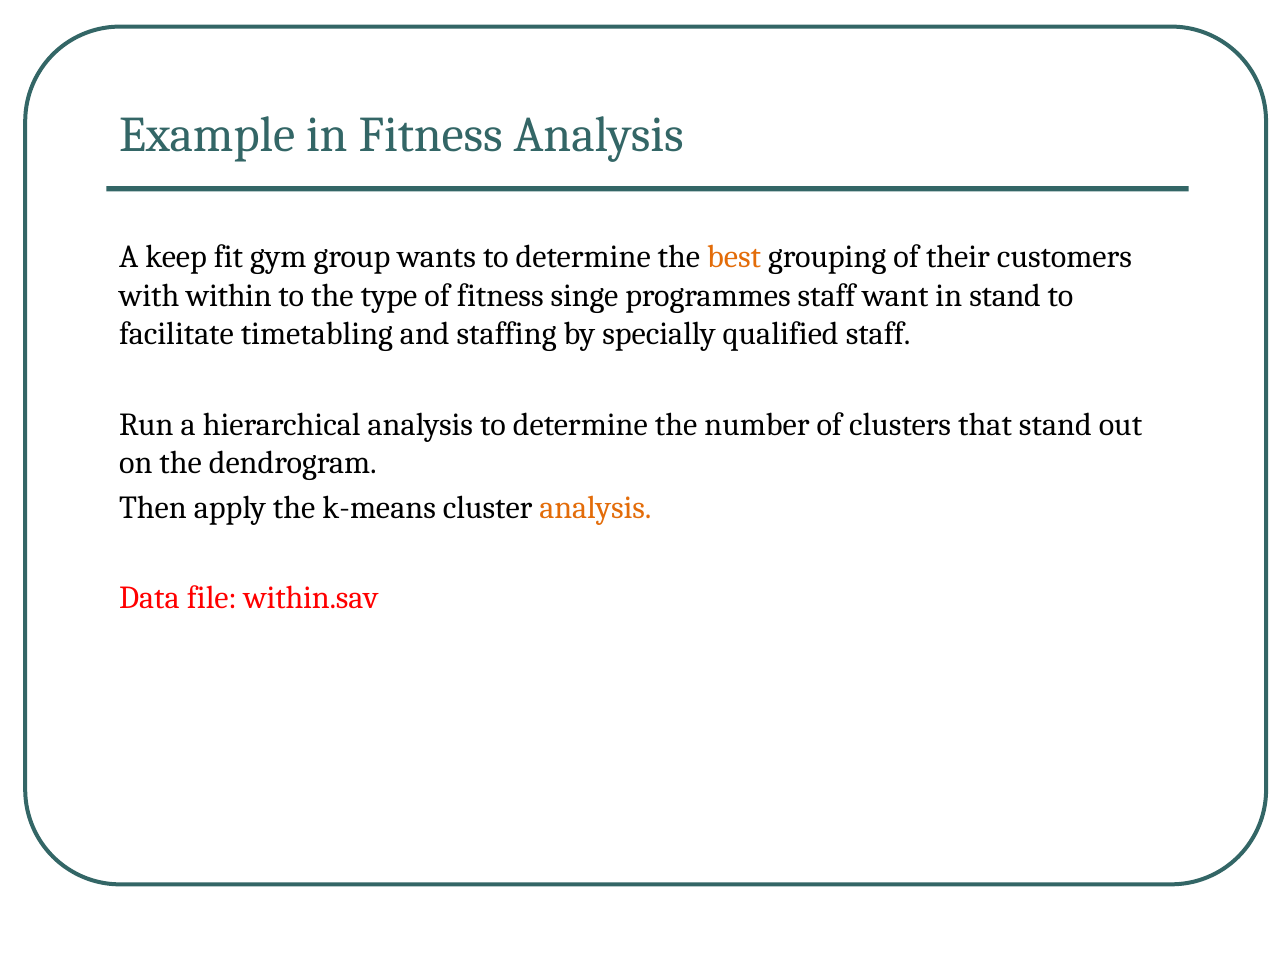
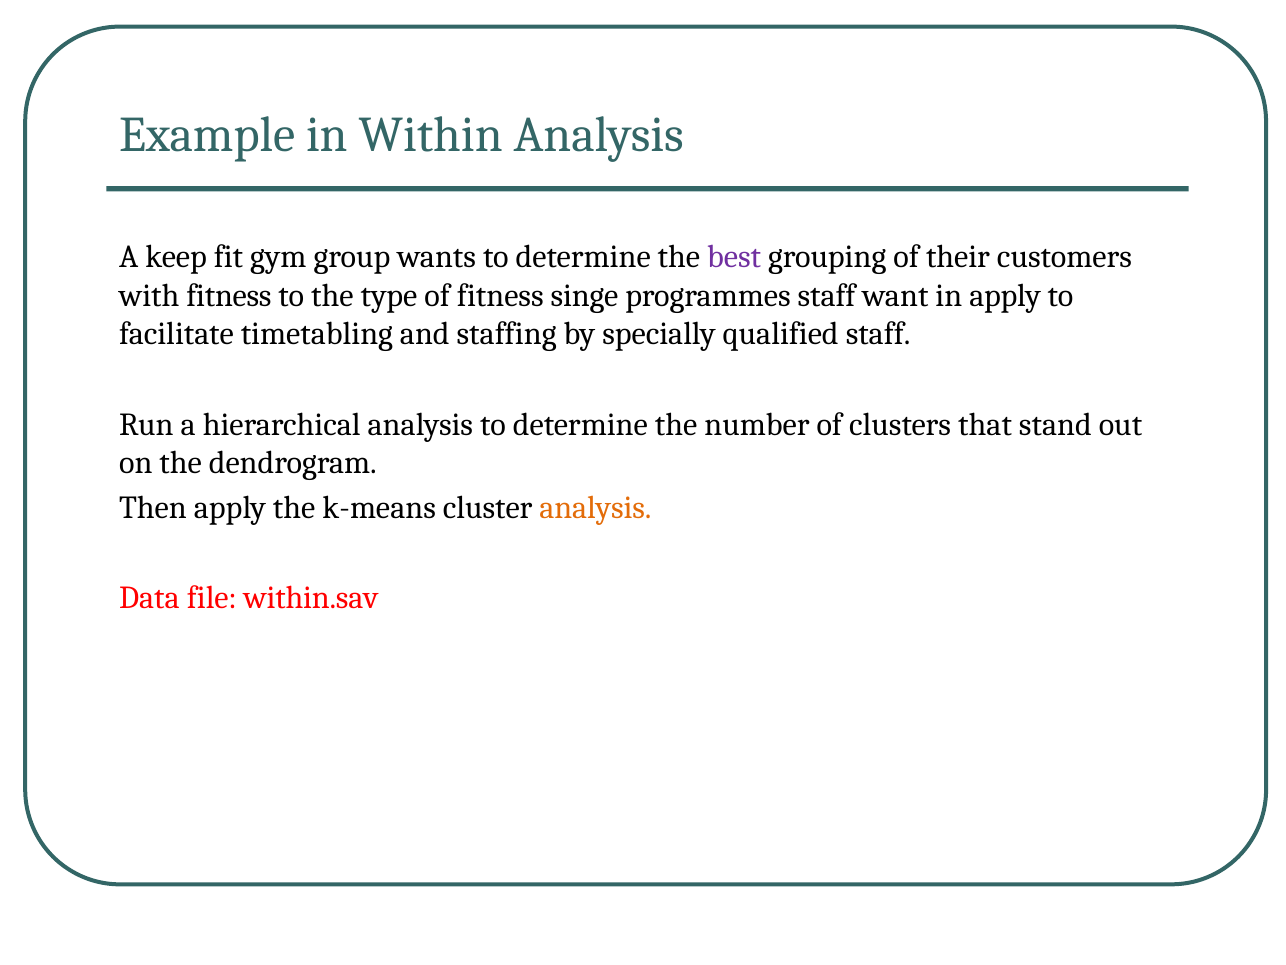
in Fitness: Fitness -> Within
best colour: orange -> purple
with within: within -> fitness
in stand: stand -> apply
